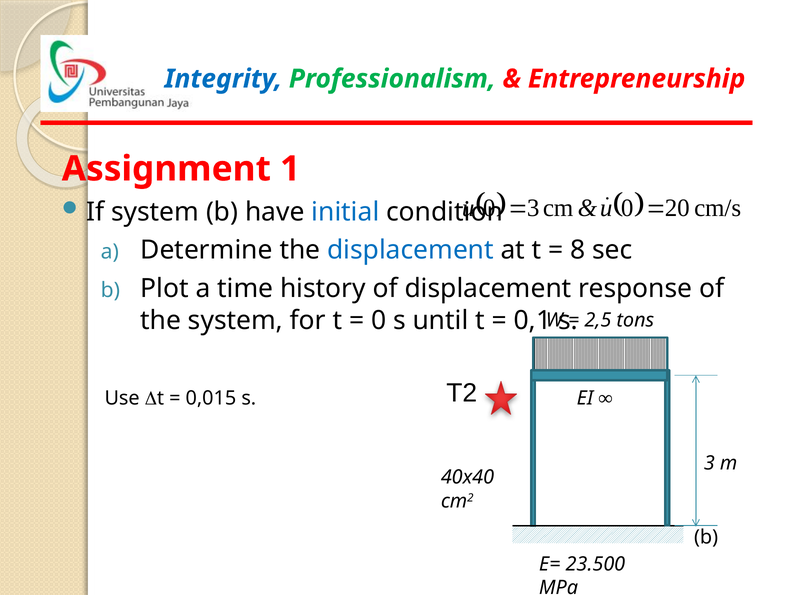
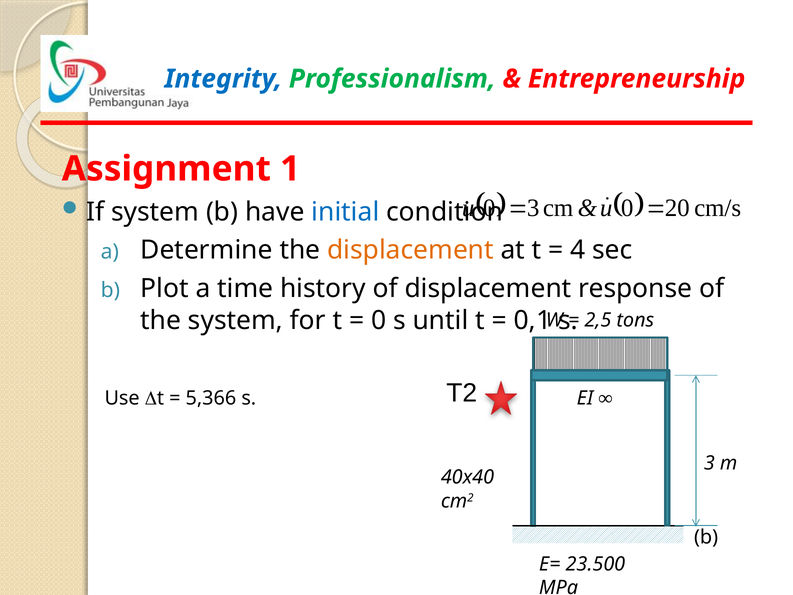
displacement at (411, 250) colour: blue -> orange
8: 8 -> 4
0,015: 0,015 -> 5,366
